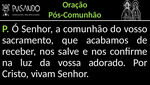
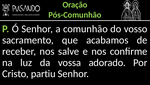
vivam: vivam -> partiu
